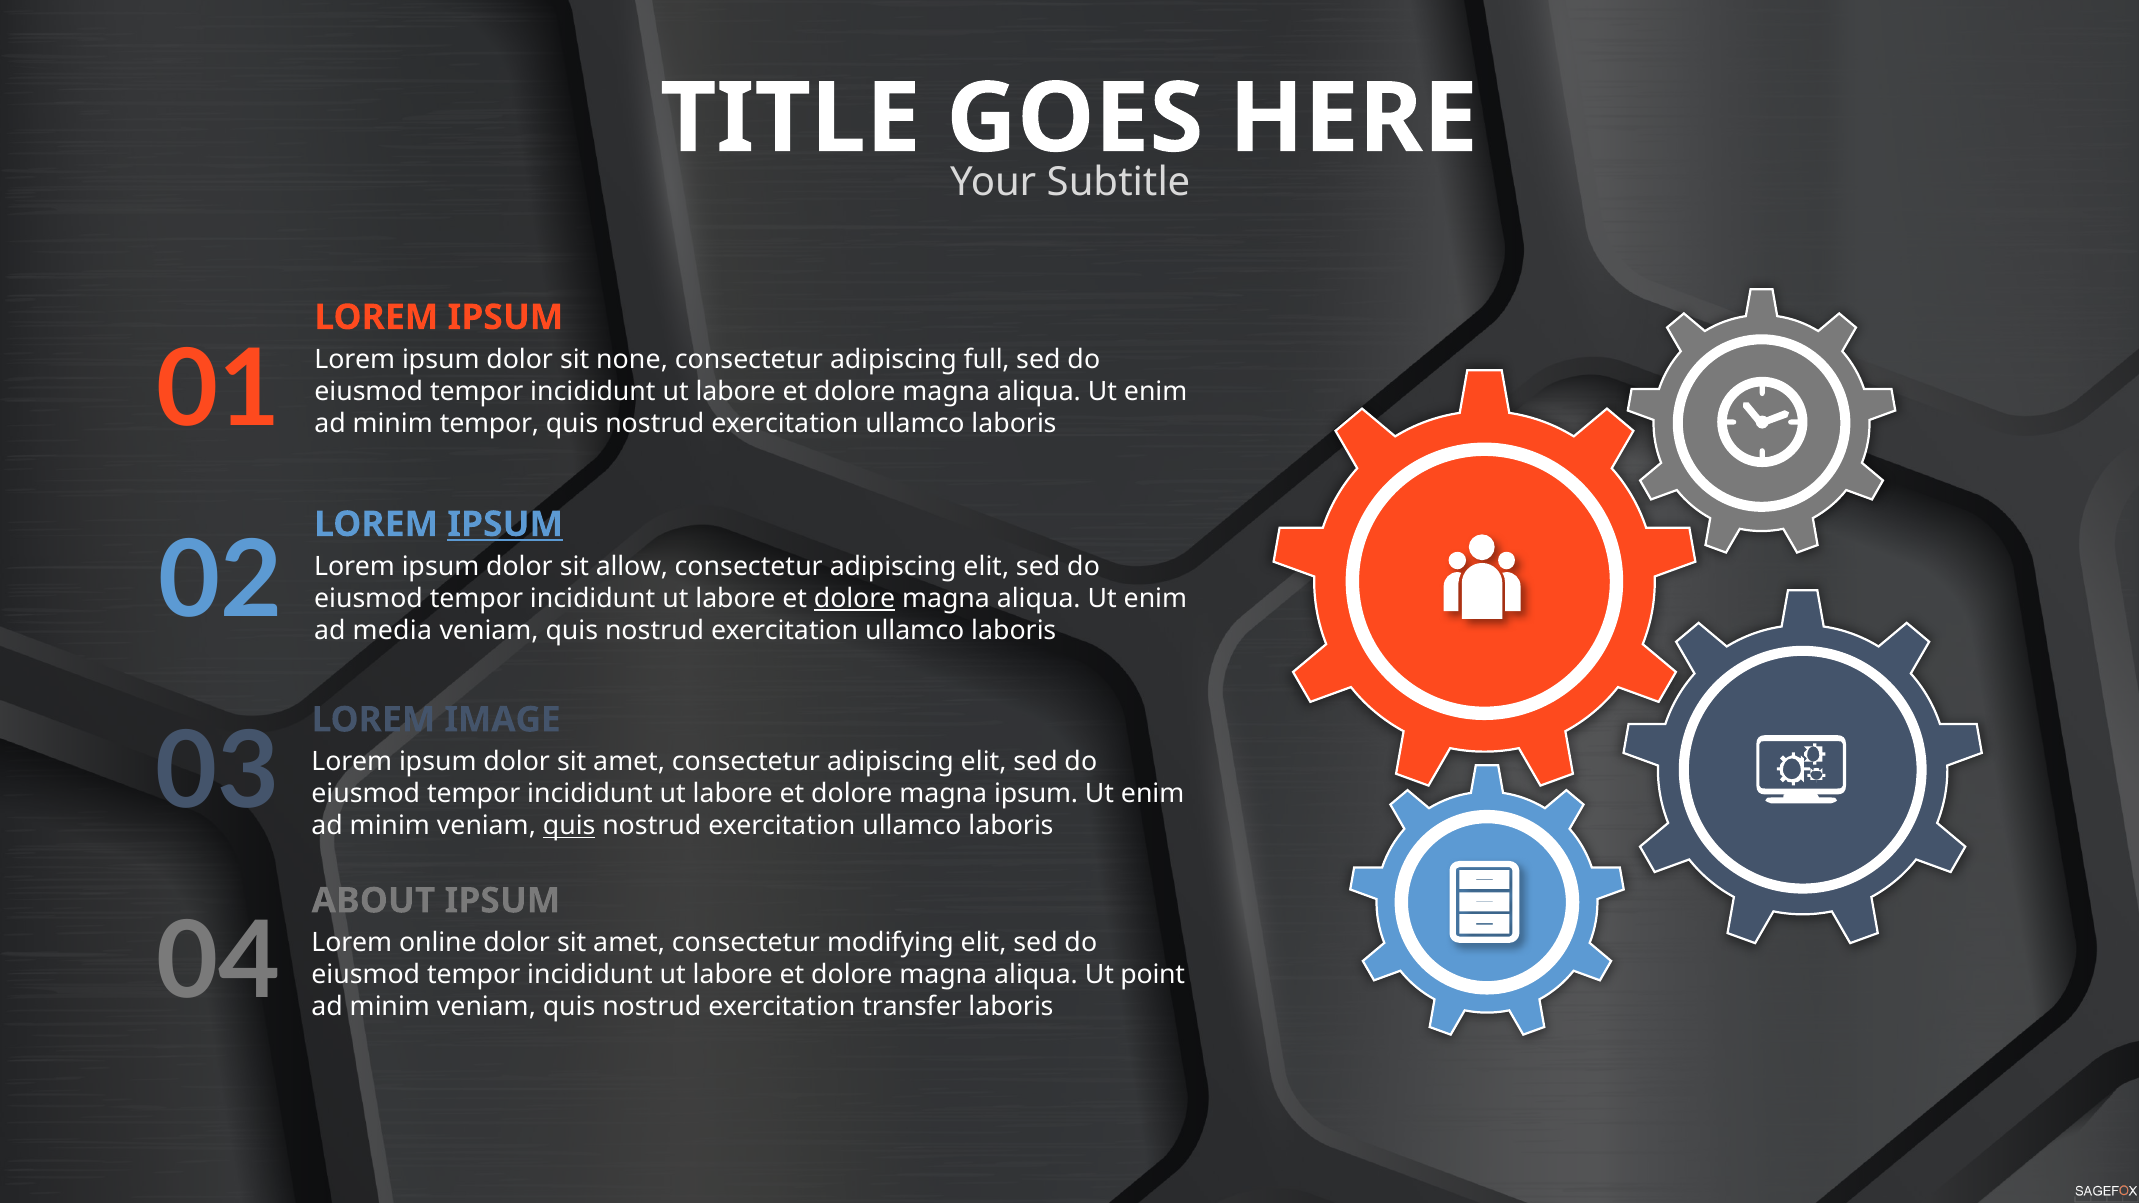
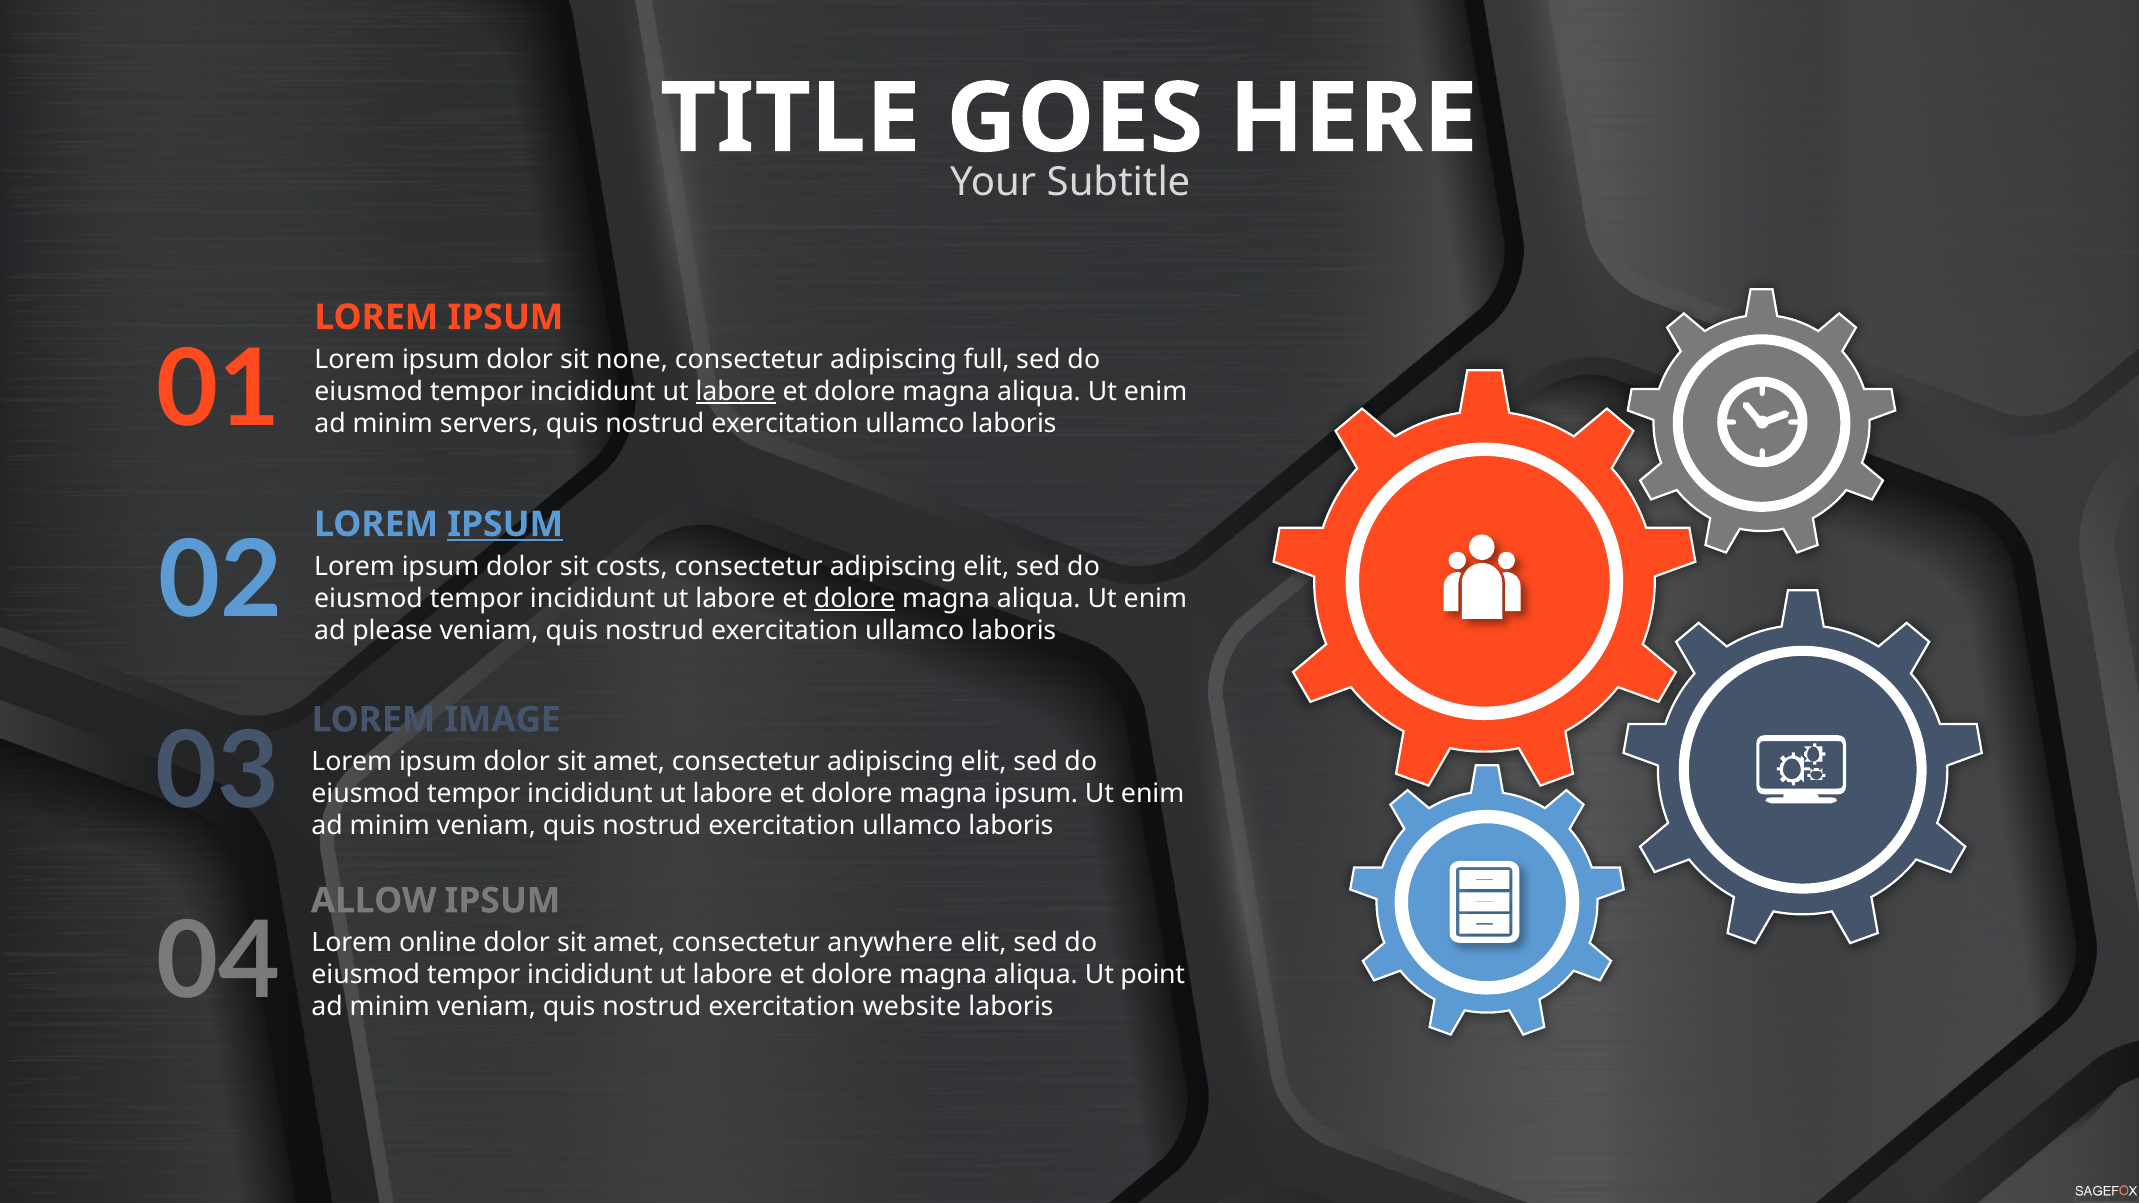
labore at (736, 392) underline: none -> present
minim tempor: tempor -> servers
allow: allow -> costs
media: media -> please
quis at (569, 826) underline: present -> none
ABOUT: ABOUT -> ALLOW
modifying: modifying -> anywhere
transfer: transfer -> website
